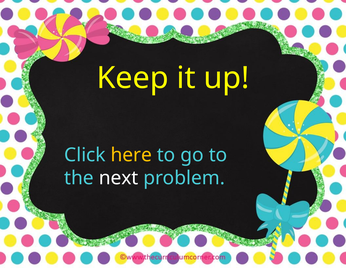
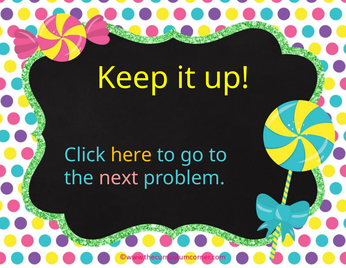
next colour: white -> pink
